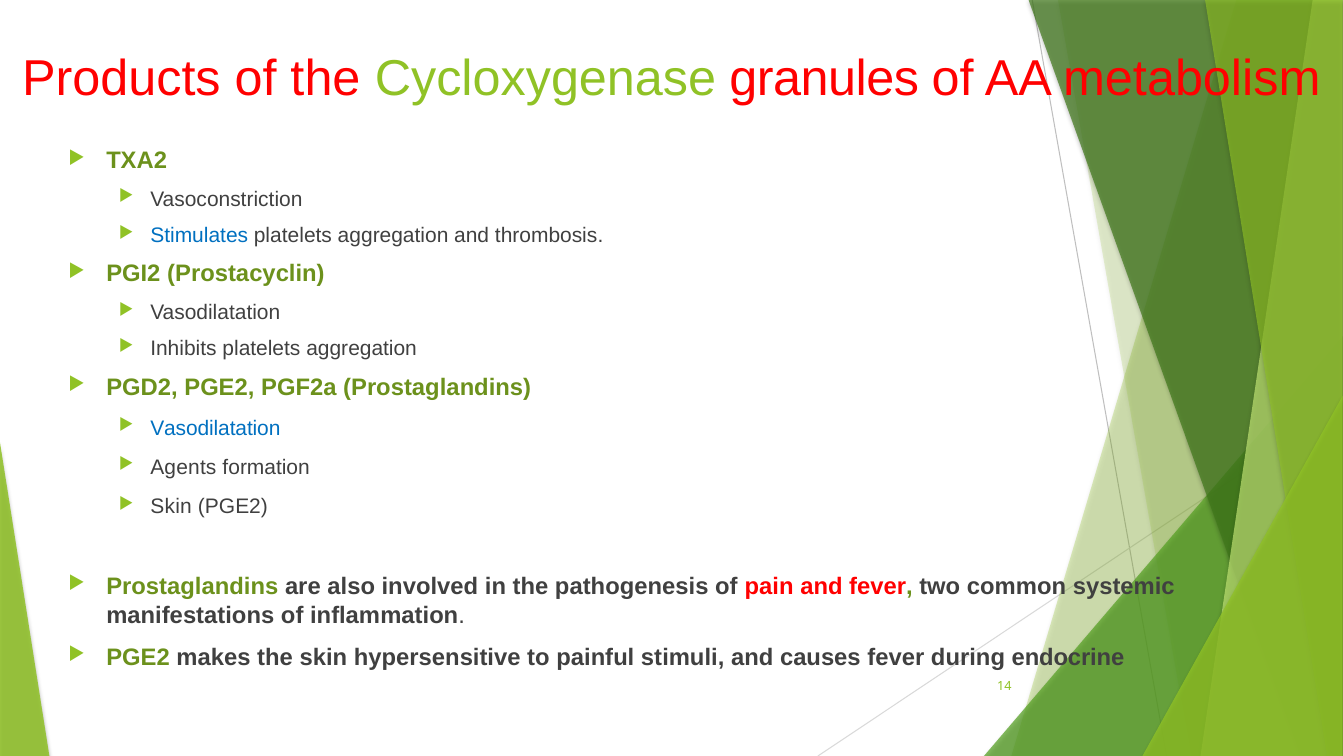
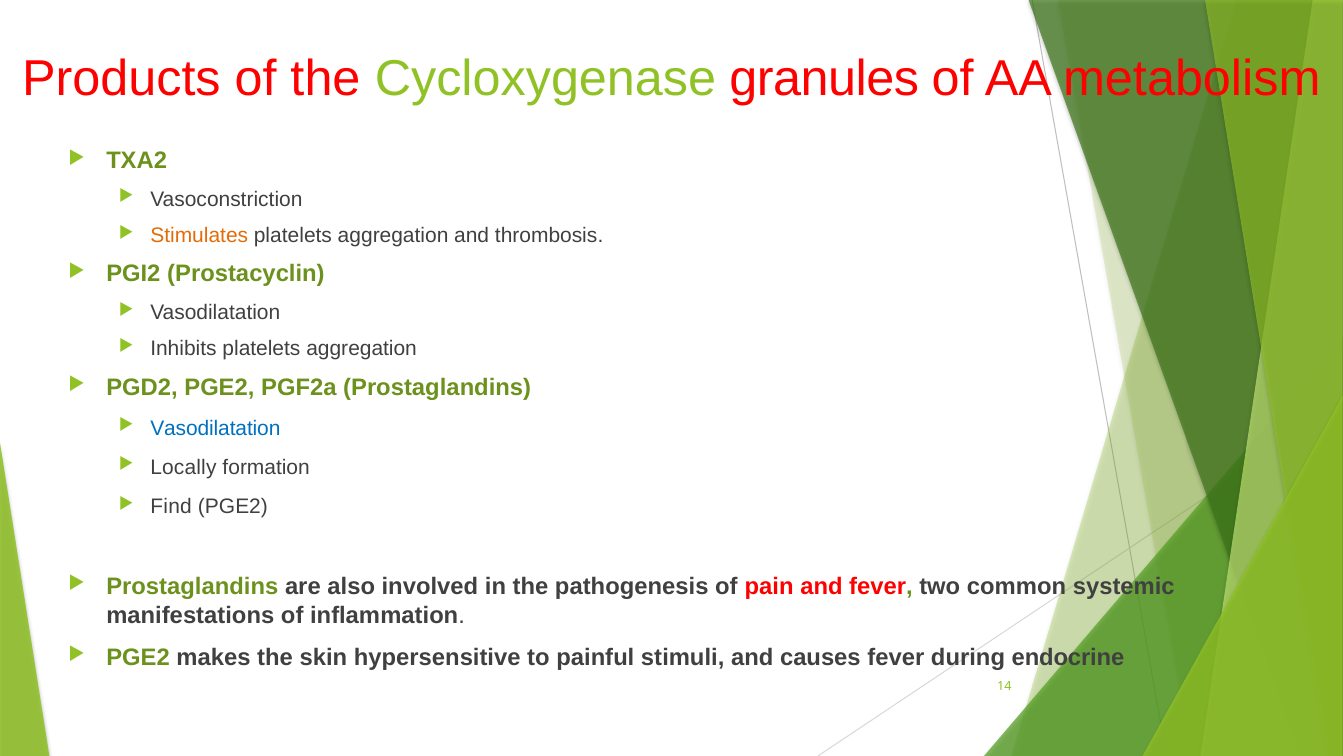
Stimulates colour: blue -> orange
Agents: Agents -> Locally
Skin at (171, 506): Skin -> Find
